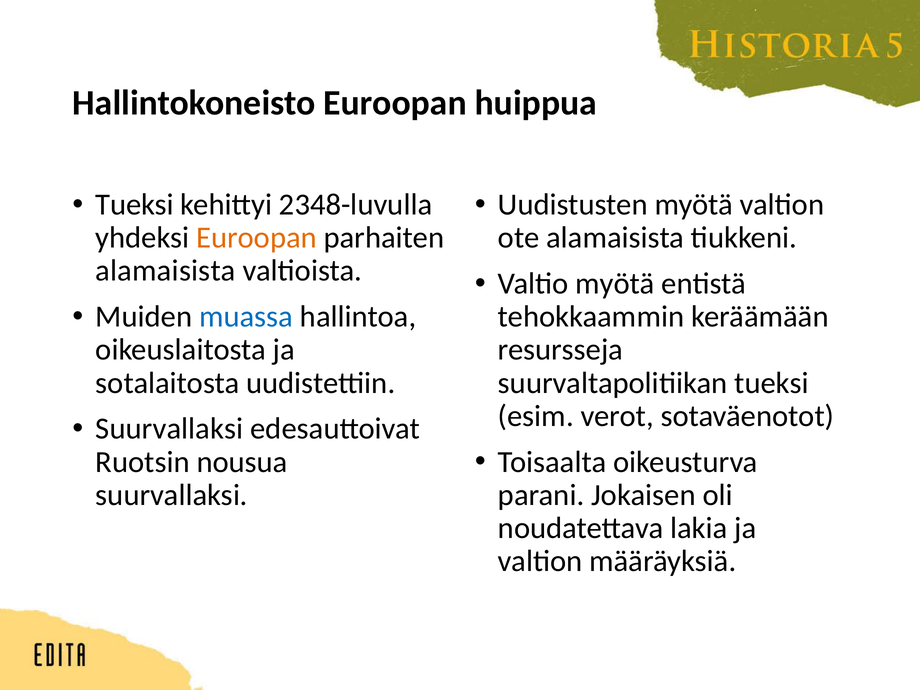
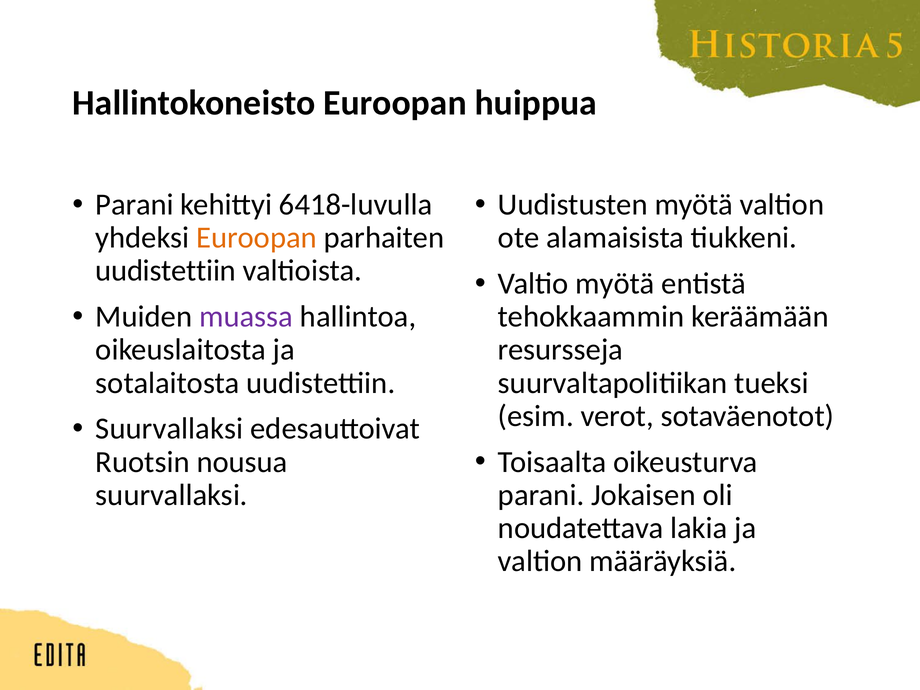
Tueksi at (135, 205): Tueksi -> Parani
2348-luvulla: 2348-luvulla -> 6418-luvulla
alamaisista at (166, 271): alamaisista -> uudistettiin
muassa colour: blue -> purple
